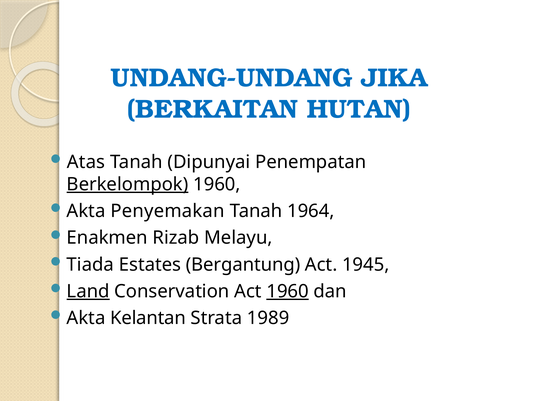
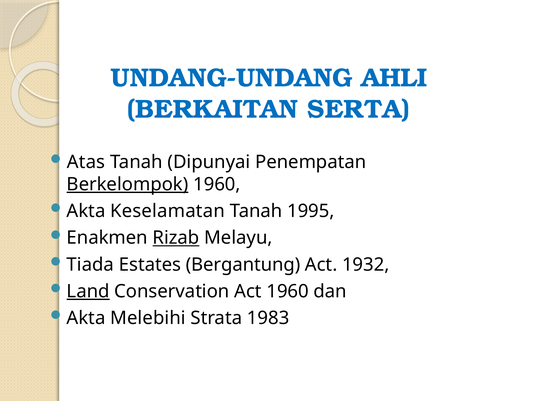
JIKA: JIKA -> AHLI
HUTAN: HUTAN -> SERTA
Penyemakan: Penyemakan -> Keselamatan
1964: 1964 -> 1995
Rizab underline: none -> present
1945: 1945 -> 1932
1960 at (288, 291) underline: present -> none
Kelantan: Kelantan -> Melebihi
1989: 1989 -> 1983
